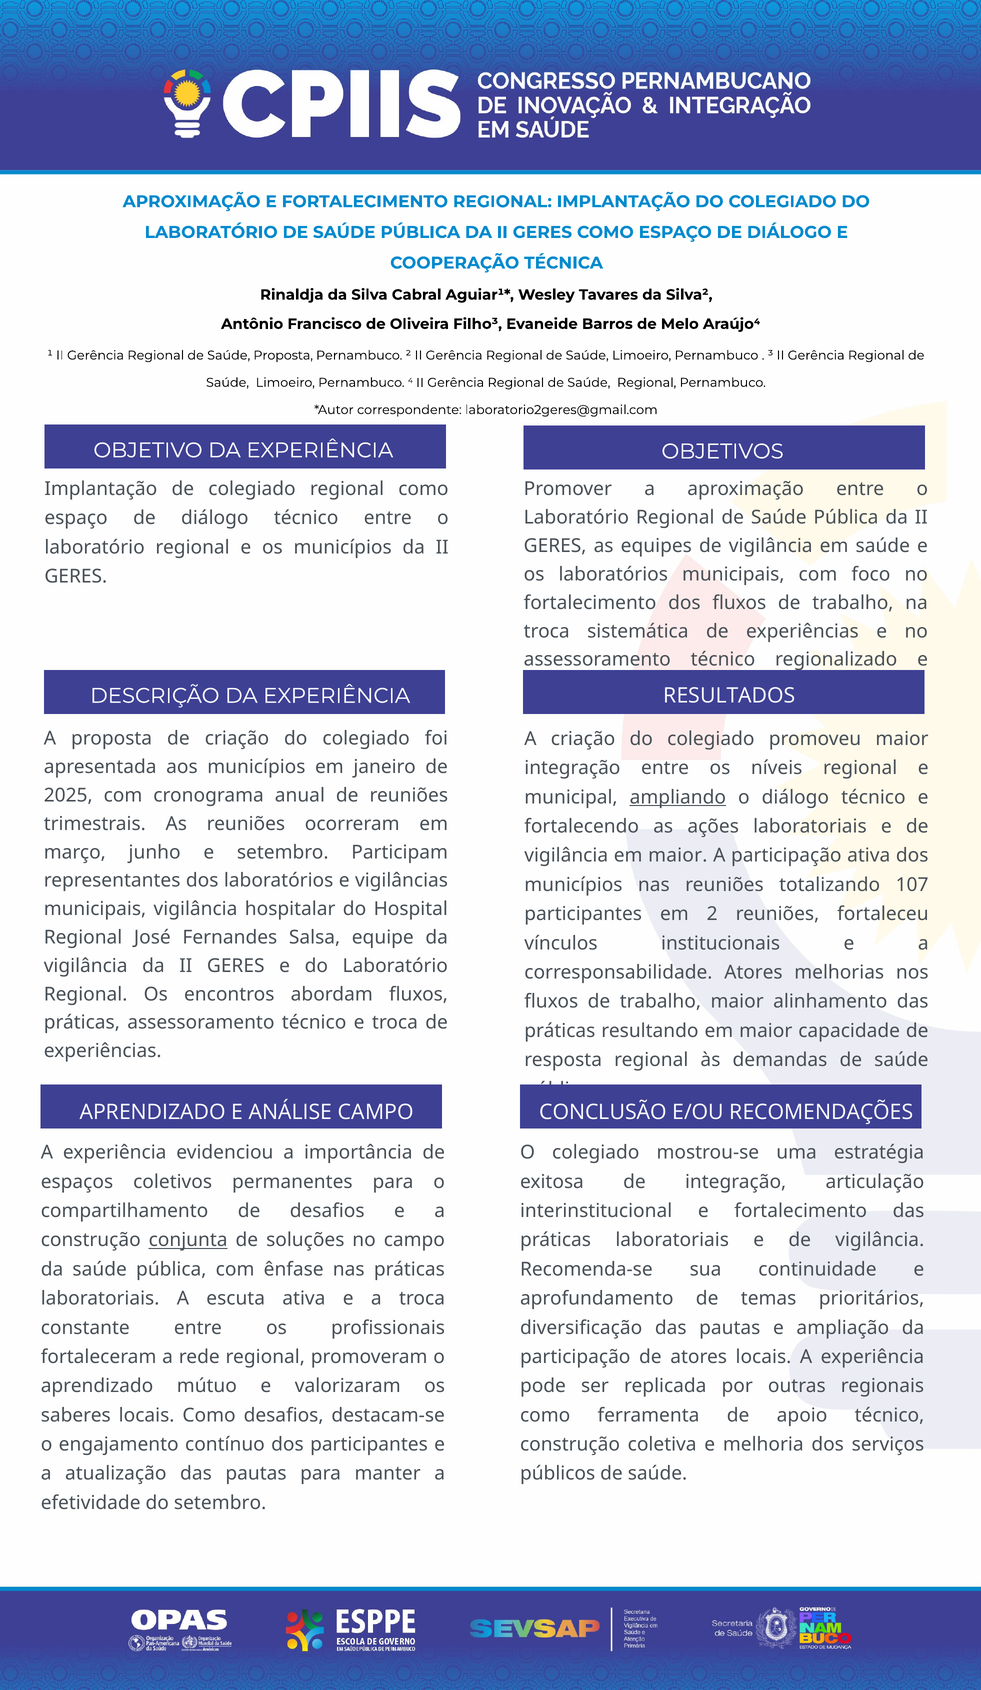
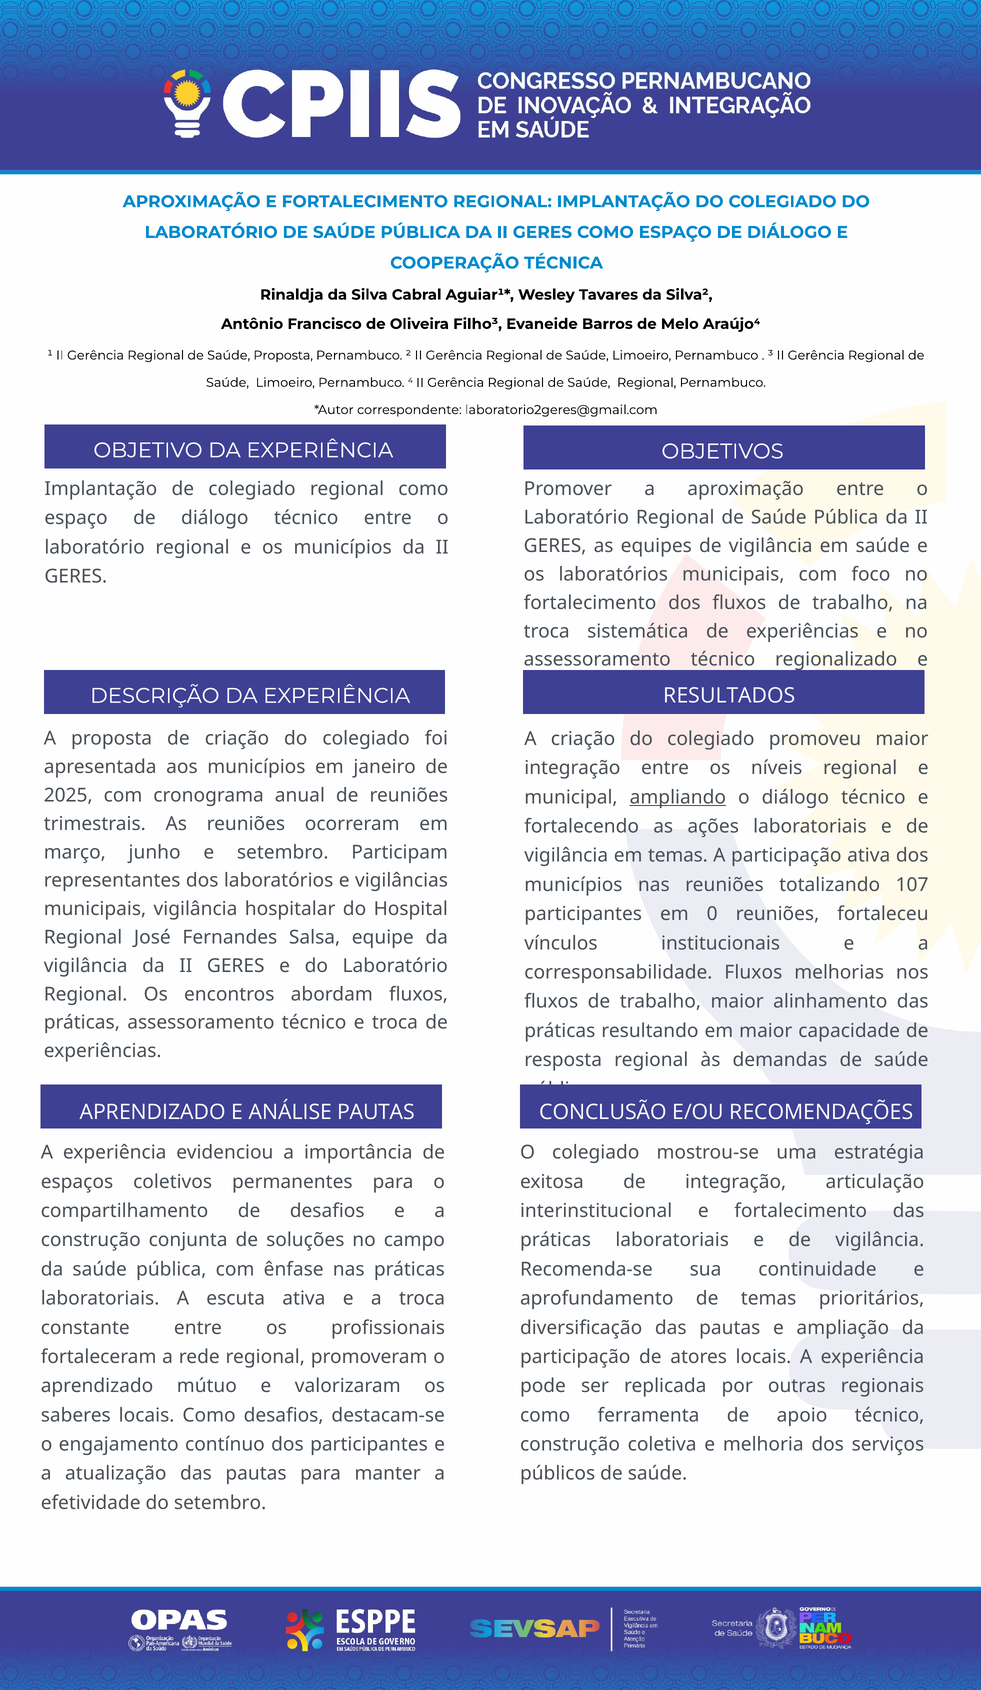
vigilância em maior: maior -> temas
2: 2 -> 0
corresponsabilidade Atores: Atores -> Fluxos
ANÁLISE CAMPO: CAMPO -> PAUTAS
conjunta underline: present -> none
